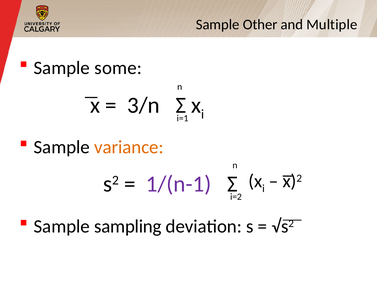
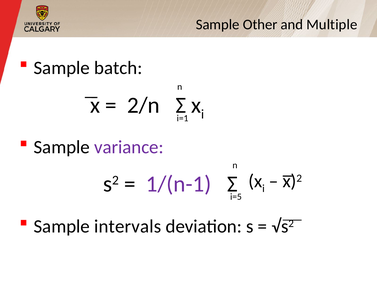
some: some -> batch
3/n: 3/n -> 2/n
variance colour: orange -> purple
i=2: i=2 -> i=5
sampling: sampling -> intervals
